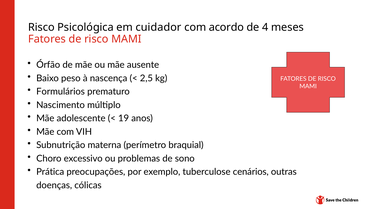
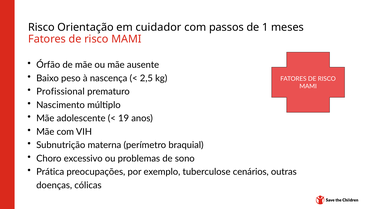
Psicológica: Psicológica -> Orientação
acordo: acordo -> passos
4: 4 -> 1
Formulários: Formulários -> Profissional
